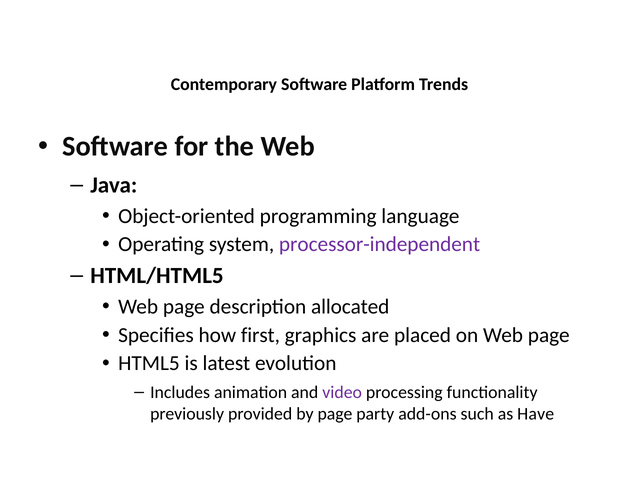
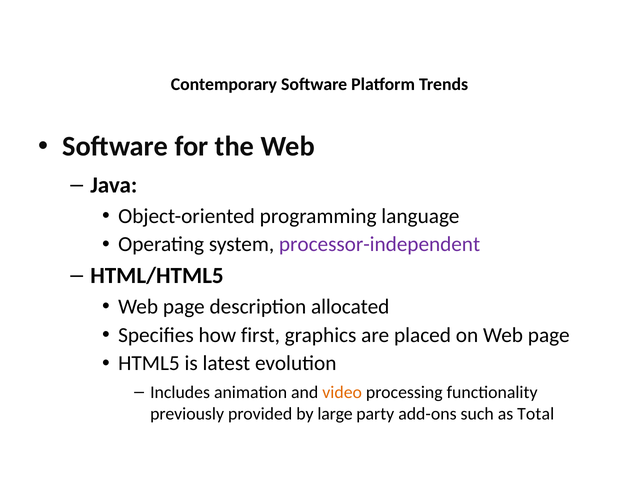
video colour: purple -> orange
by page: page -> large
Have: Have -> Total
